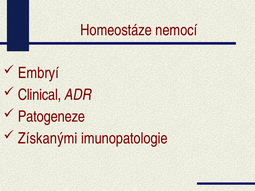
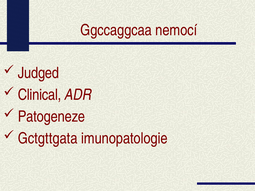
Homeostáze: Homeostáze -> Ggccaggcaa
Embryí: Embryí -> Judged
Získanými: Získanými -> Gctgttgata
